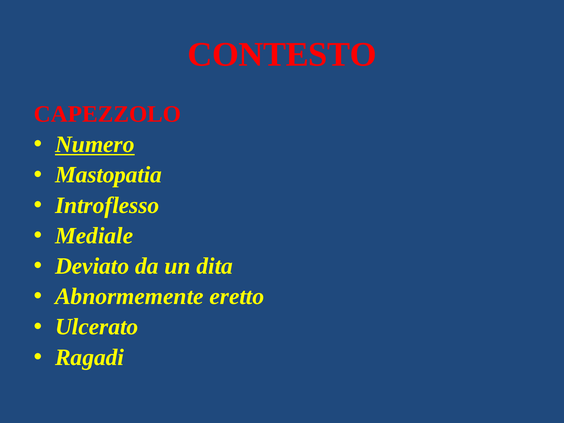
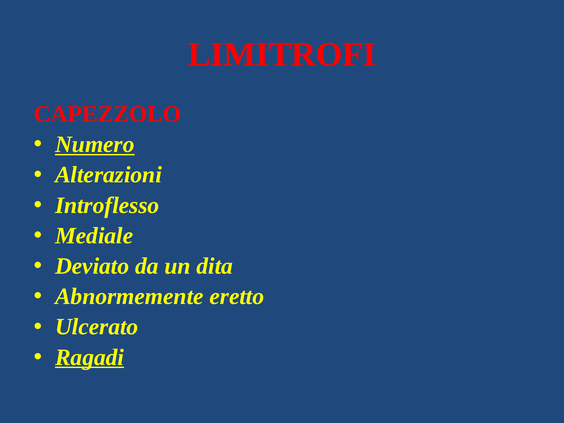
CONTESTO: CONTESTO -> LIMITROFI
Mastopatia: Mastopatia -> Alterazioni
Ragadi underline: none -> present
